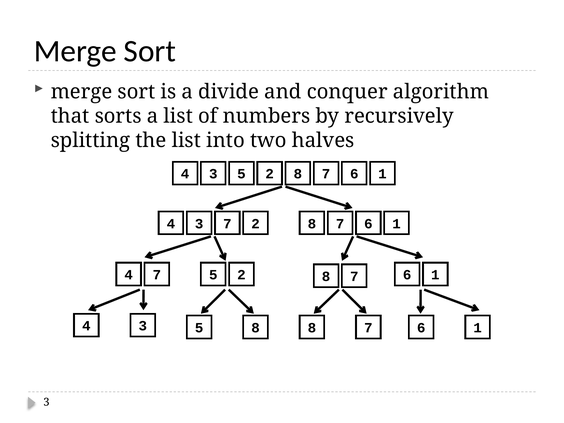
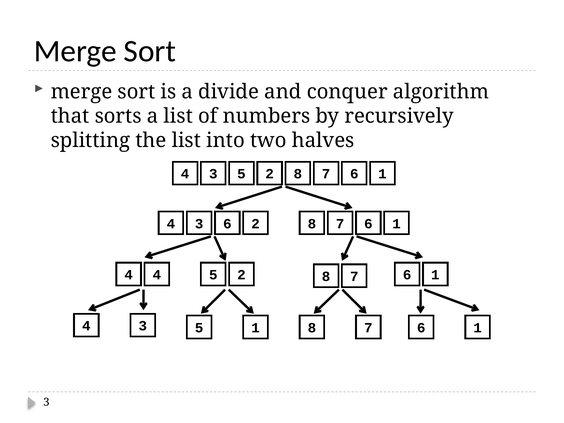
7 at (227, 224): 7 -> 6
7 at (157, 275): 7 -> 4
4 3 8: 8 -> 1
